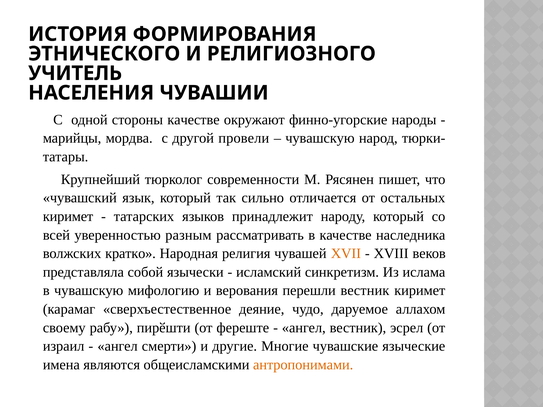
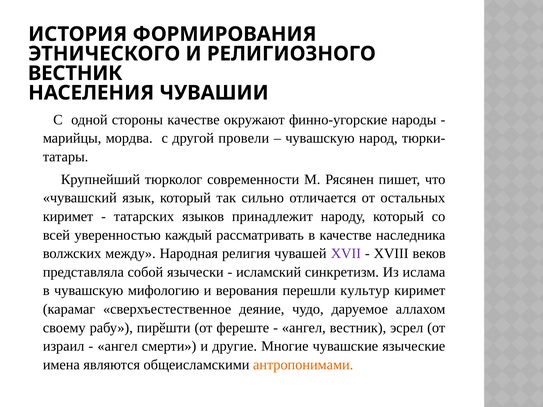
УЧИТЕЛЬ at (75, 73): УЧИТЕЛЬ -> ВЕСТНИК
разным: разным -> каждый
кратко: кратко -> между
XVII colour: orange -> purple
перешли вестник: вестник -> культур
